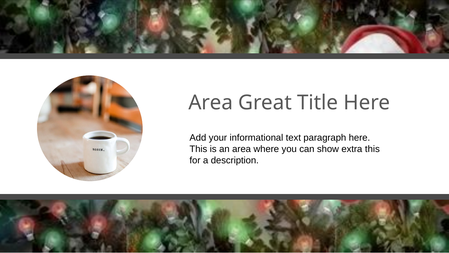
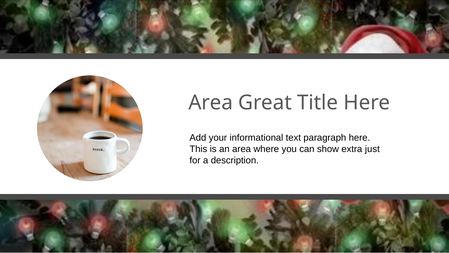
extra this: this -> just
